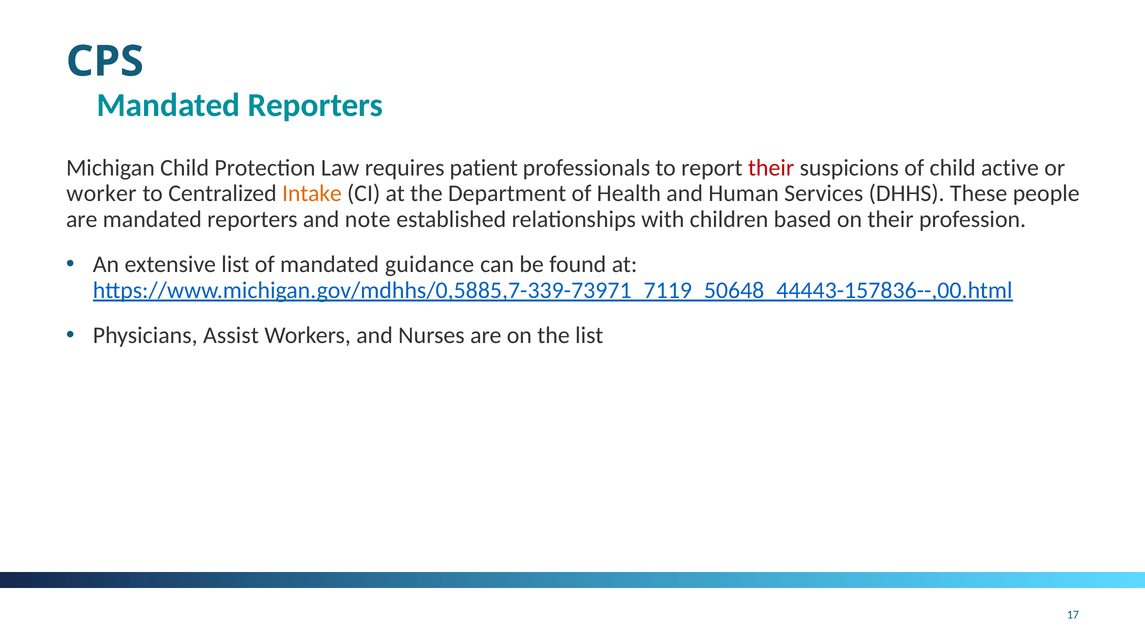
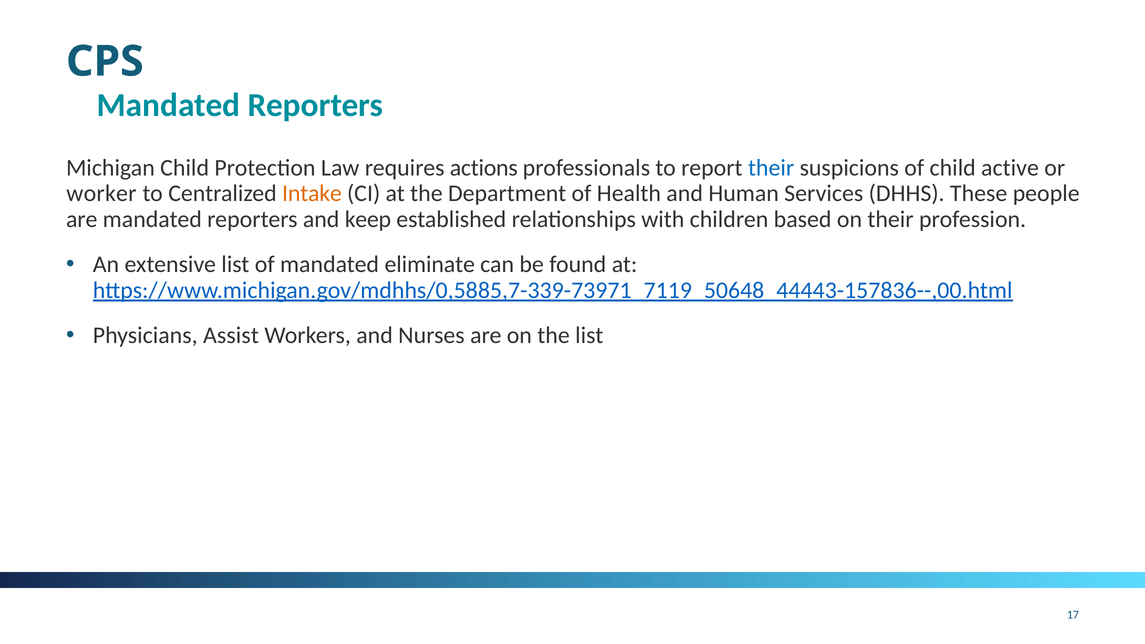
patient: patient -> actions
their at (771, 168) colour: red -> blue
note: note -> keep
guidance: guidance -> eliminate
